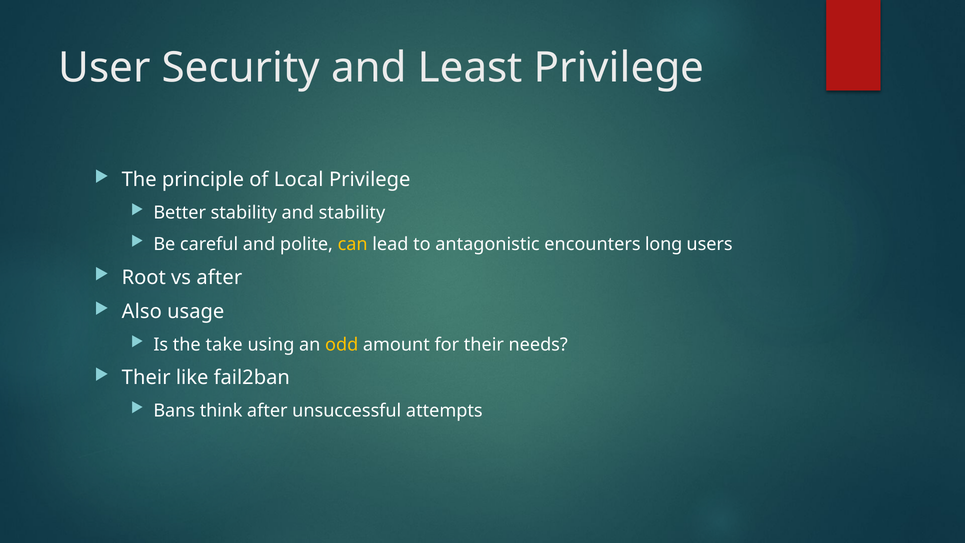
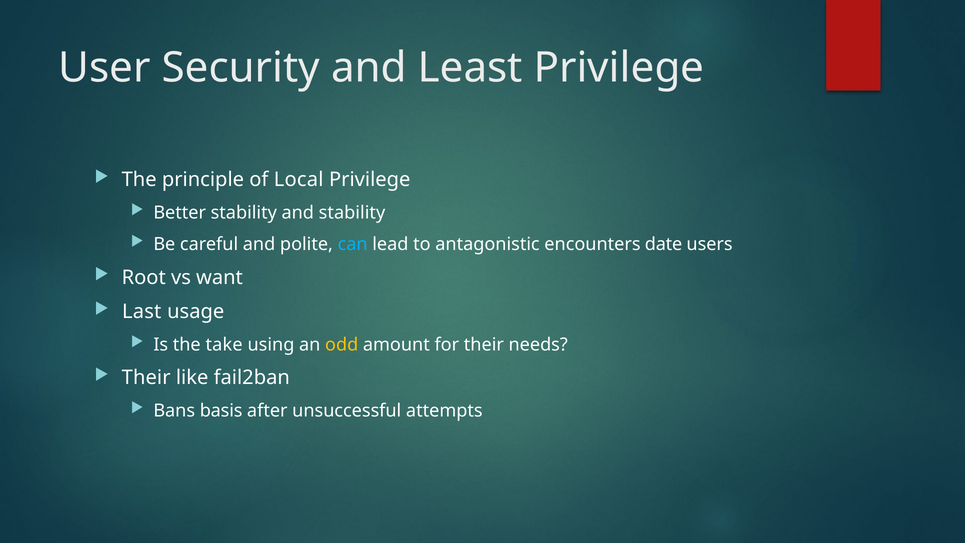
can colour: yellow -> light blue
long: long -> date
vs after: after -> want
Also: Also -> Last
think: think -> basis
